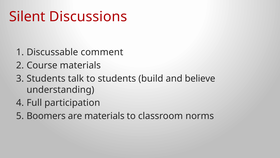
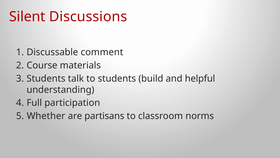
believe: believe -> helpful
Boomers: Boomers -> Whether
are materials: materials -> partisans
